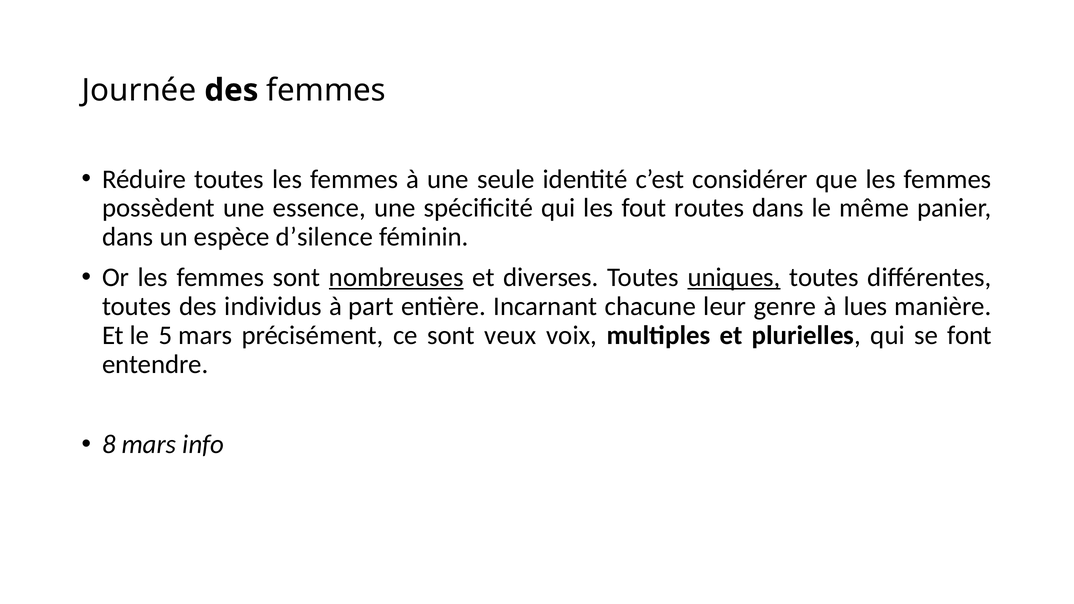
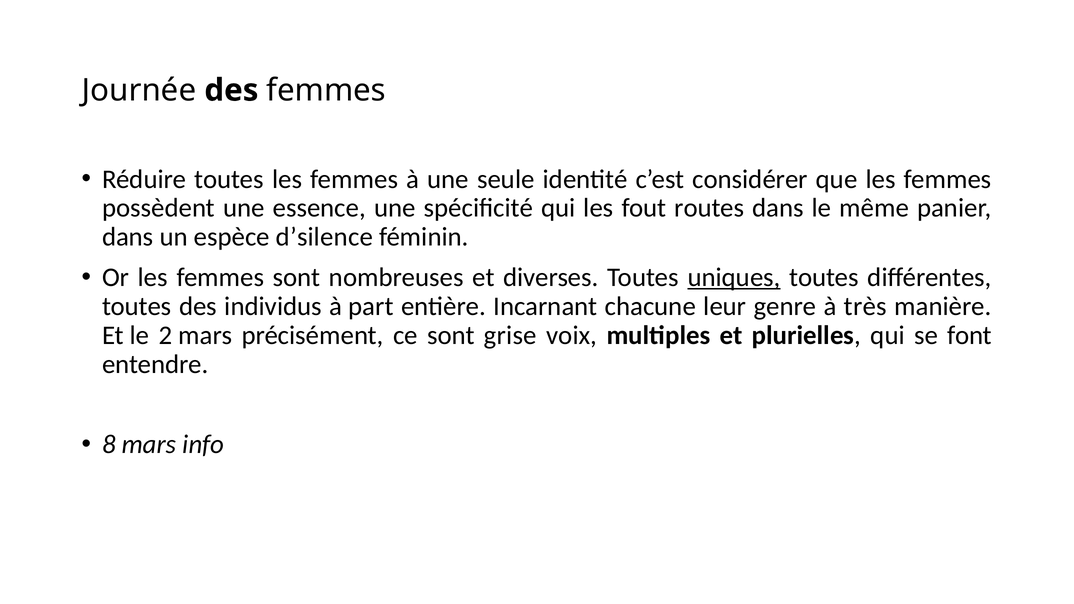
nombreuses underline: present -> none
lues: lues -> très
5: 5 -> 2
veux: veux -> grise
